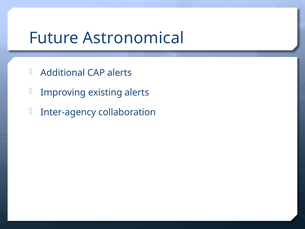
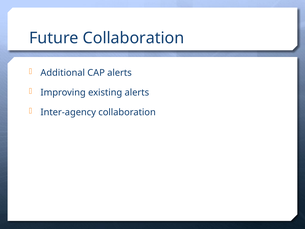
Future Astronomical: Astronomical -> Collaboration
